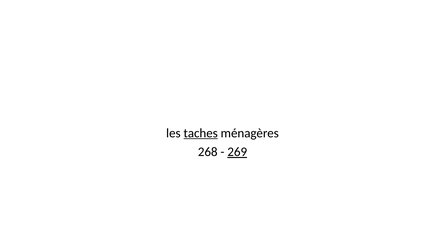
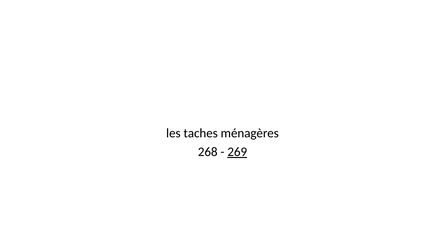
taches underline: present -> none
